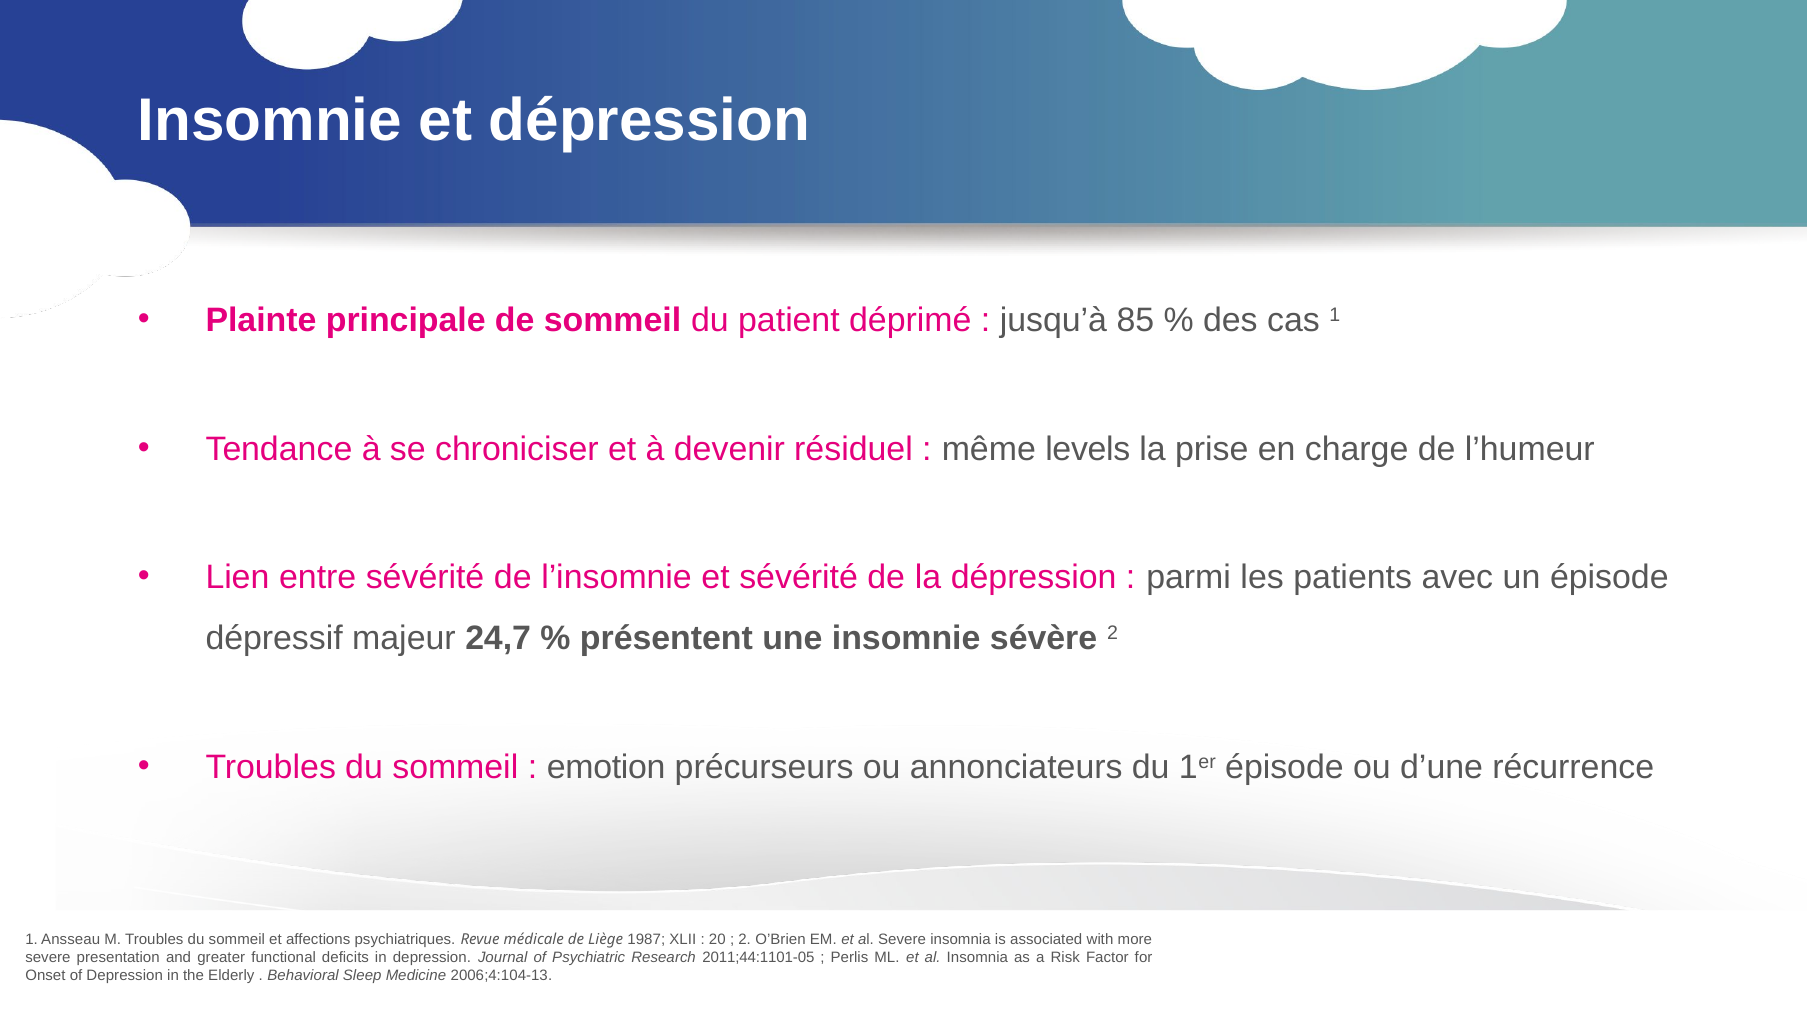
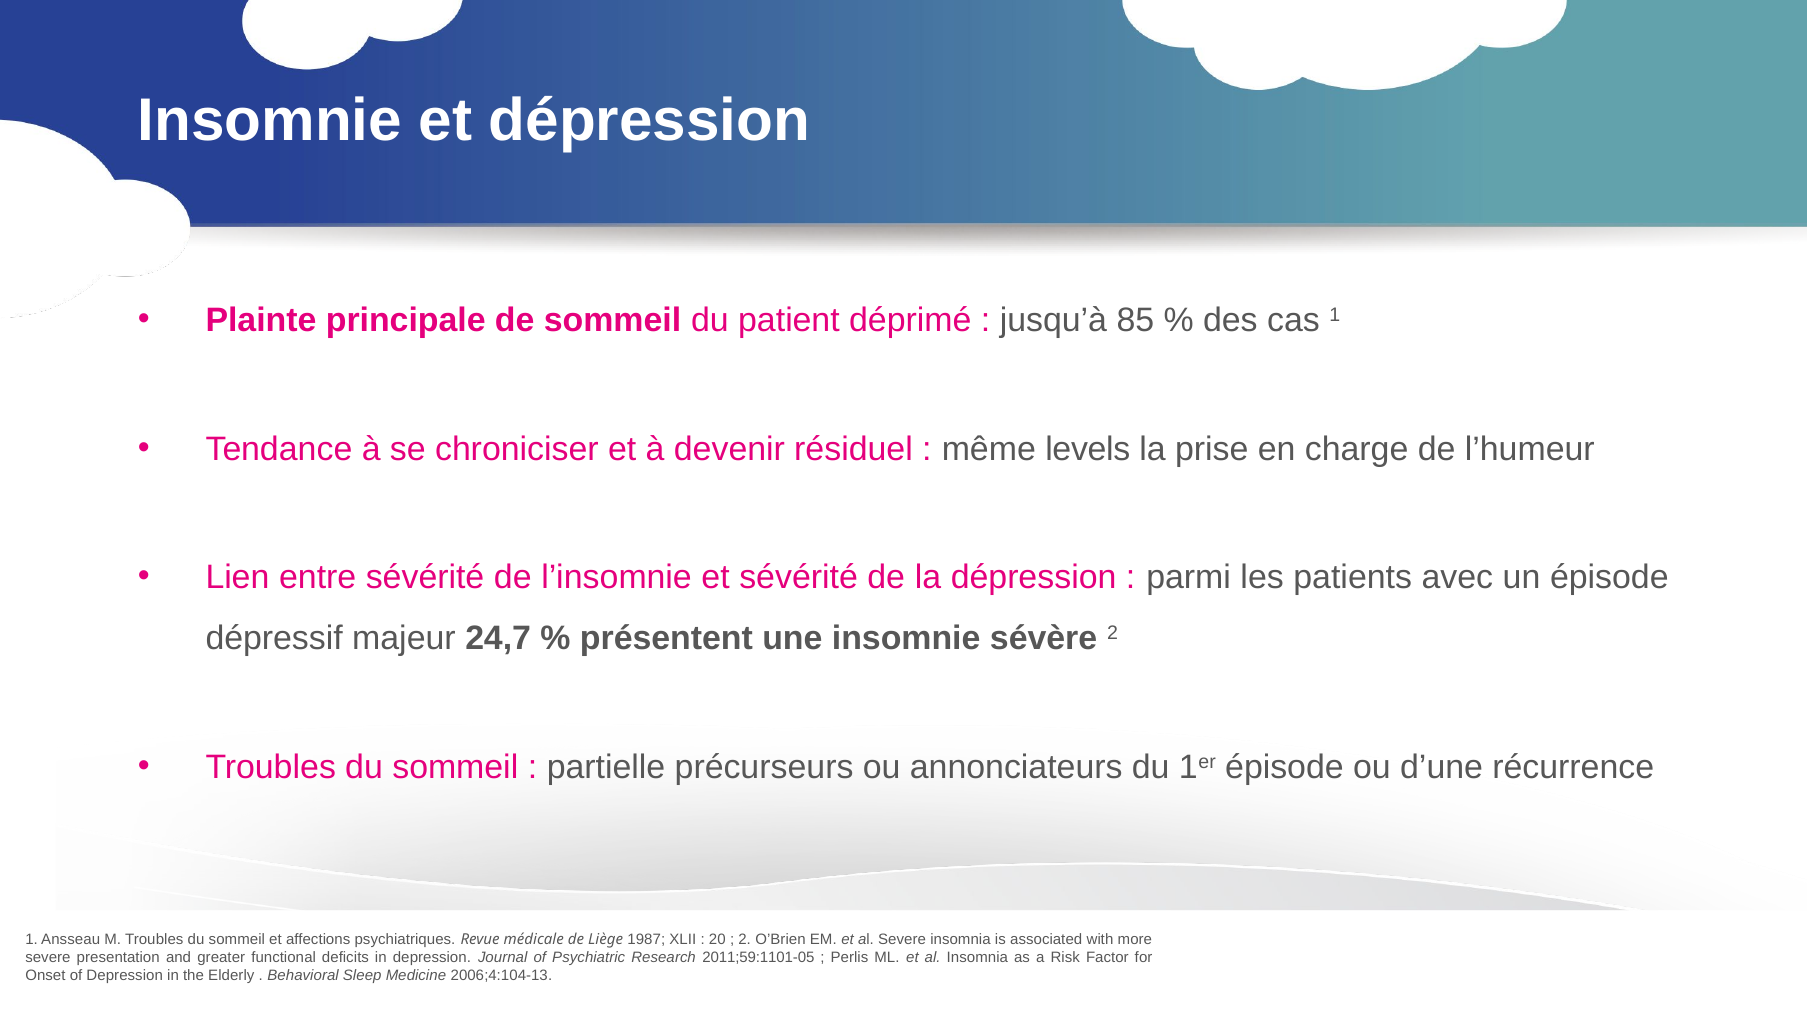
emotion: emotion -> partielle
2011;44:1101-05: 2011;44:1101-05 -> 2011;59:1101-05
